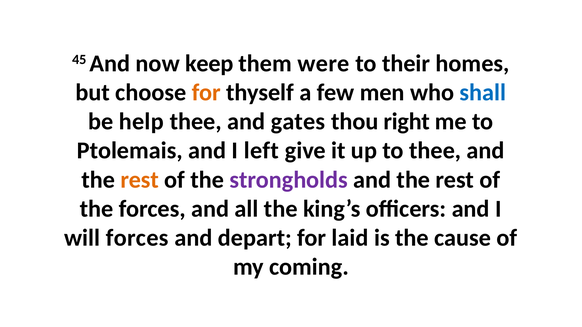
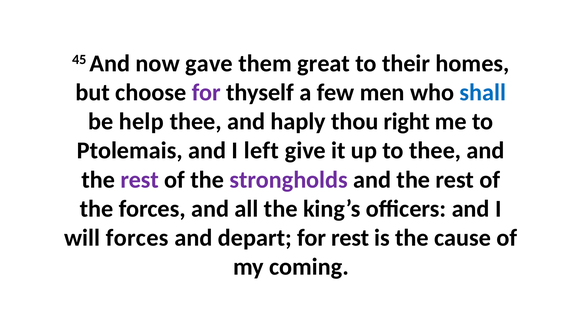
keep: keep -> gave
were: were -> great
for at (206, 93) colour: orange -> purple
gates: gates -> haply
rest at (140, 180) colour: orange -> purple
for laid: laid -> rest
